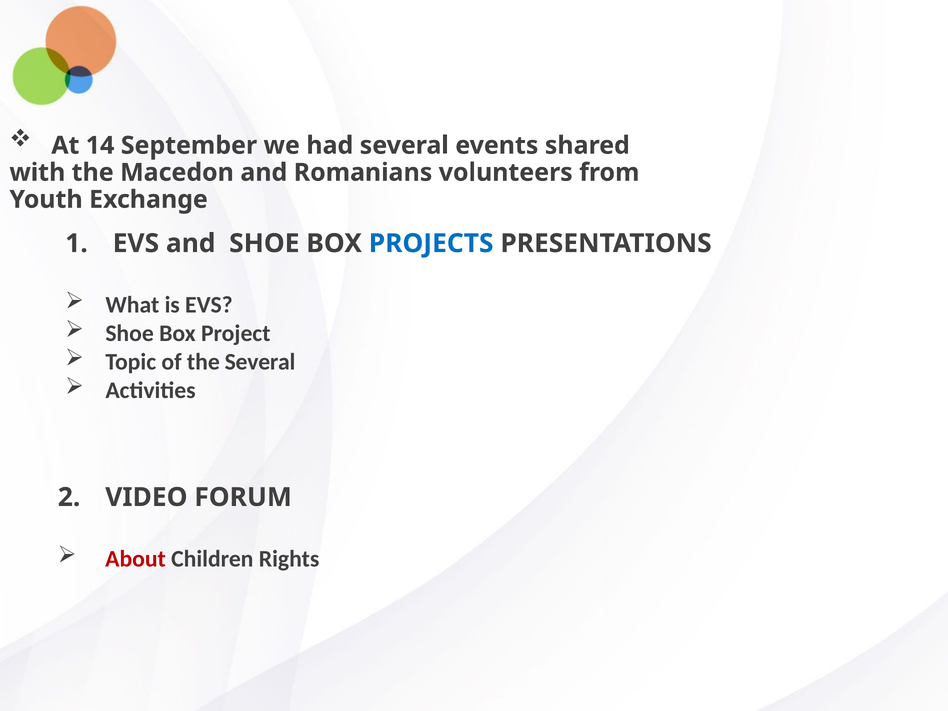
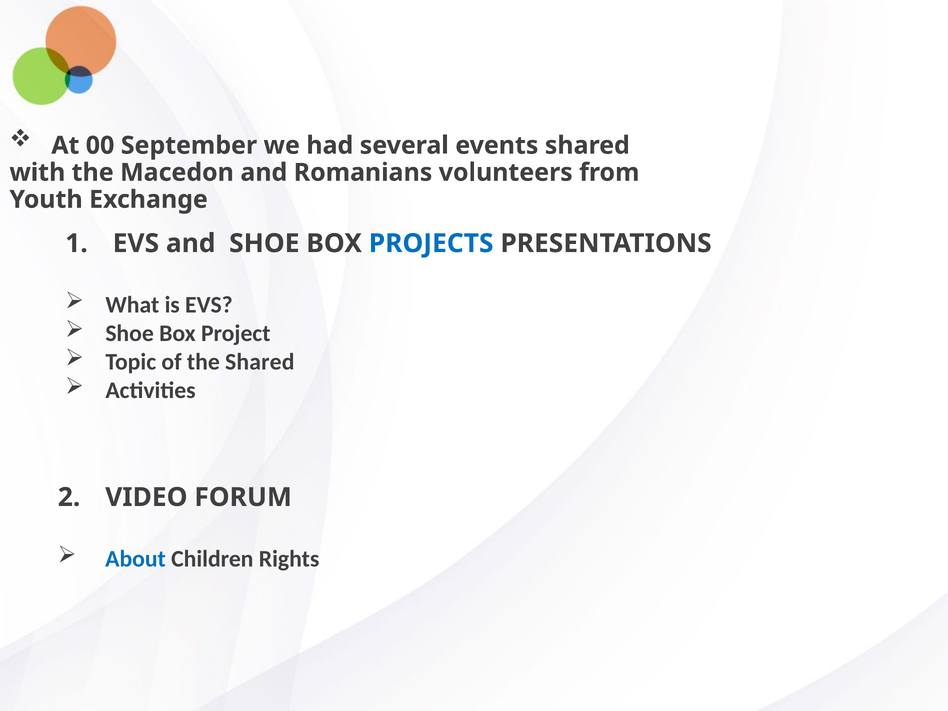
14: 14 -> 00
the Several: Several -> Shared
About colour: red -> blue
